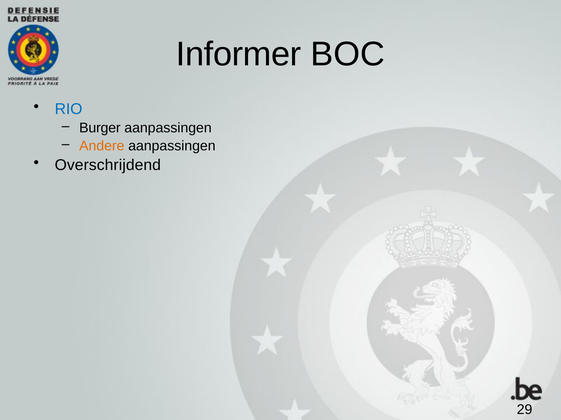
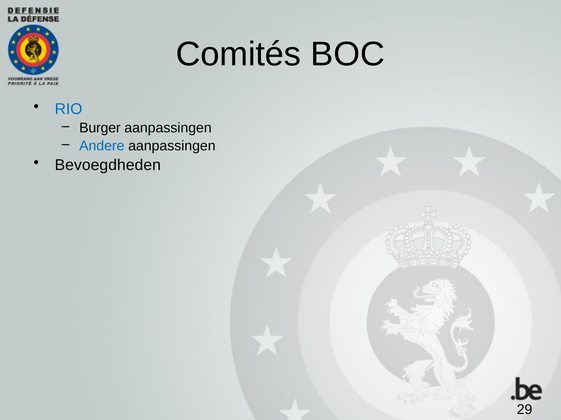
Informer: Informer -> Comités
Andere colour: orange -> blue
Overschrijdend: Overschrijdend -> Bevoegdheden
